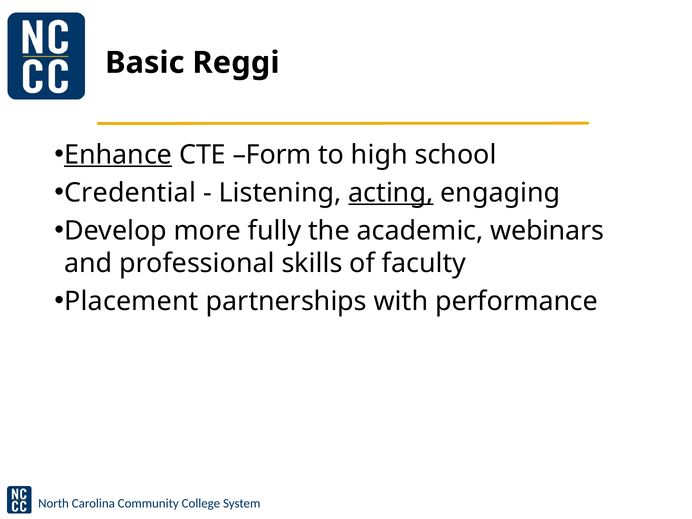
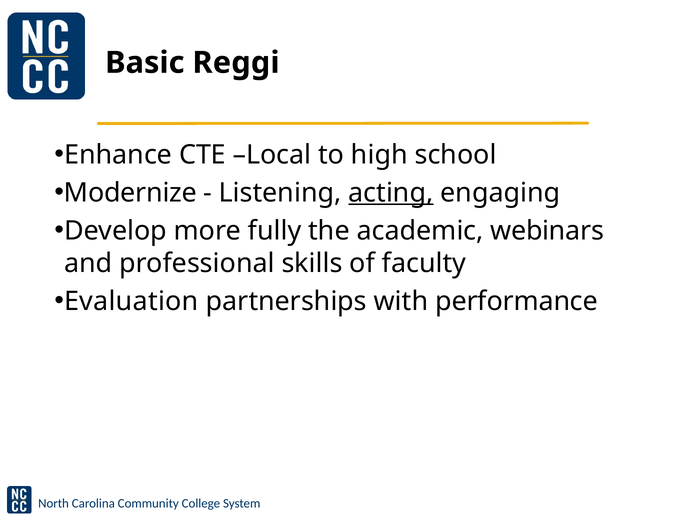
Enhance underline: present -> none
Form: Form -> Local
Credential: Credential -> Modernize
Placement: Placement -> Evaluation
